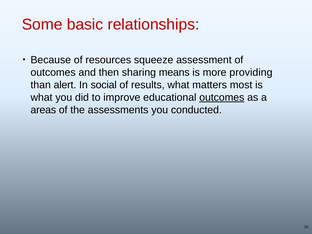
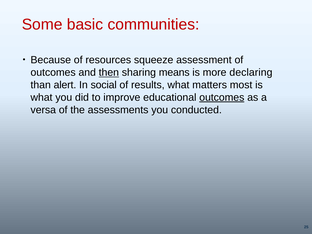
relationships: relationships -> communities
then underline: none -> present
providing: providing -> declaring
areas: areas -> versa
